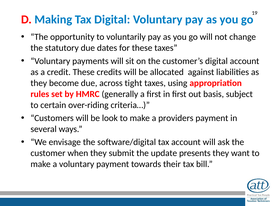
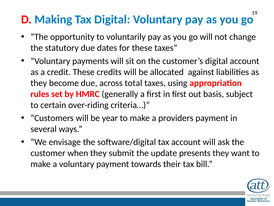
tight: tight -> total
look: look -> year
